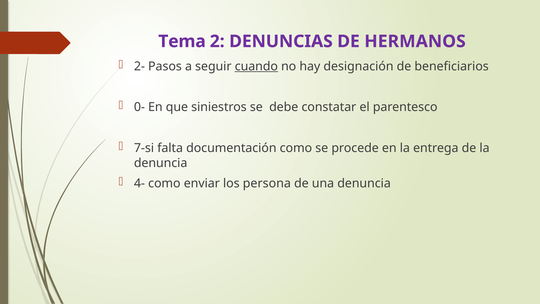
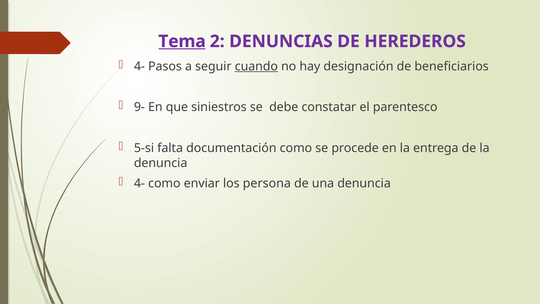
Tema underline: none -> present
HERMANOS: HERMANOS -> HEREDEROS
2- at (139, 66): 2- -> 4-
0-: 0- -> 9-
7-si: 7-si -> 5-si
